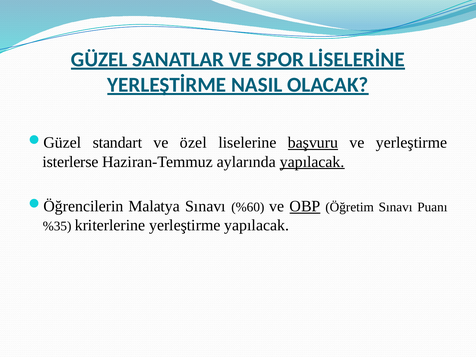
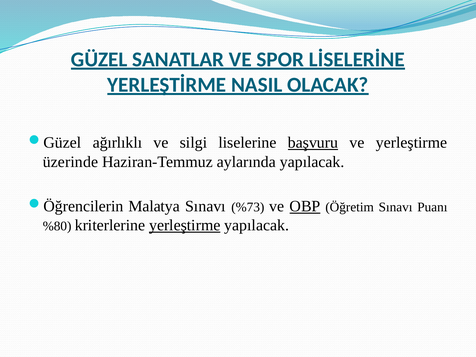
standart: standart -> ağırlıklı
özel: özel -> silgi
isterlerse: isterlerse -> üzerinde
yapılacak at (312, 162) underline: present -> none
%60: %60 -> %73
%35: %35 -> %80
yerleştirme at (185, 225) underline: none -> present
